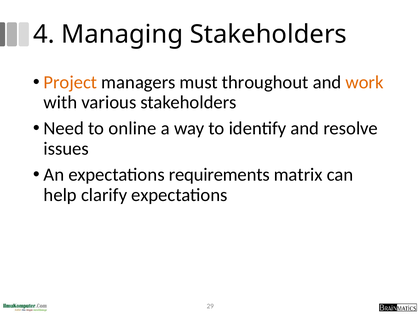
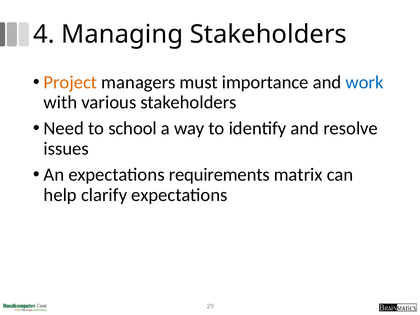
throughout: throughout -> importance
work colour: orange -> blue
online: online -> school
